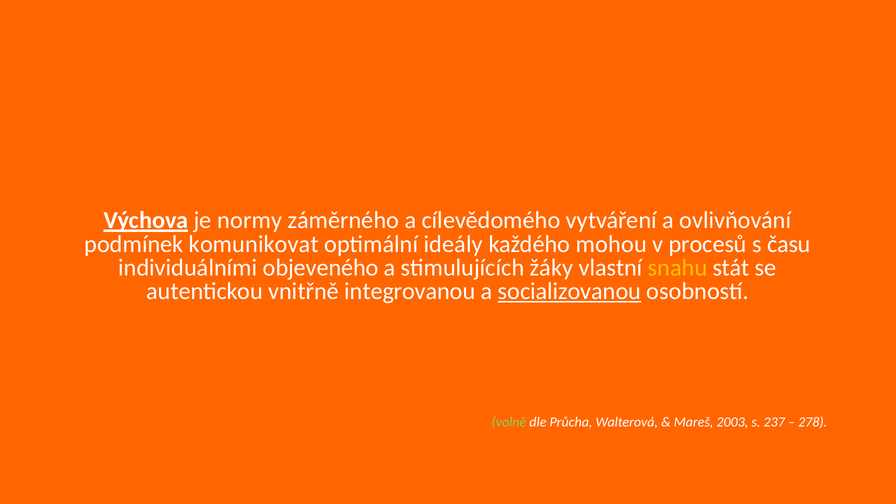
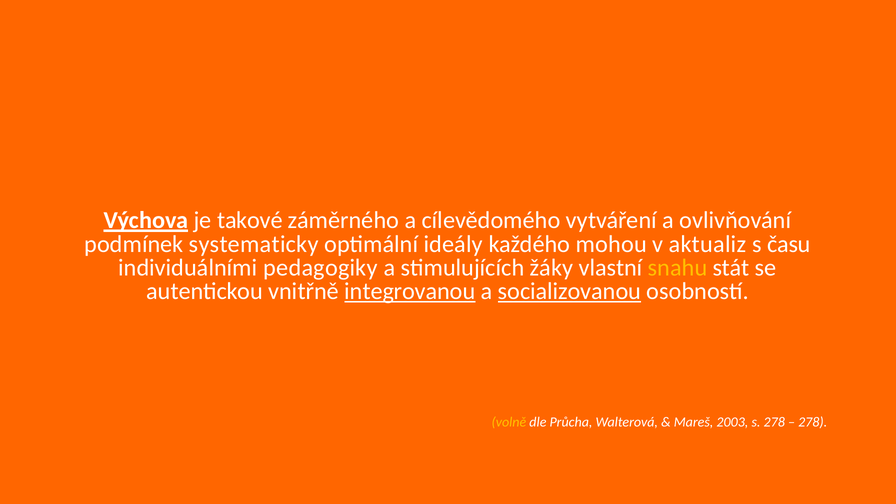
normy: normy -> takové
komunikovat: komunikovat -> systematicky
procesů: procesů -> aktualiz
objeveného: objeveného -> pedagogiky
integrovanou underline: none -> present
volně colour: light green -> yellow
s 237: 237 -> 278
